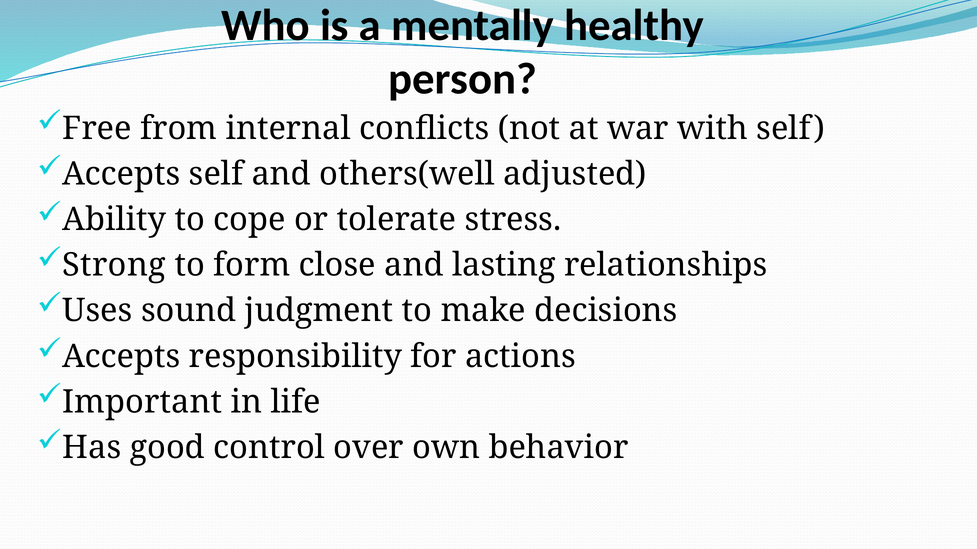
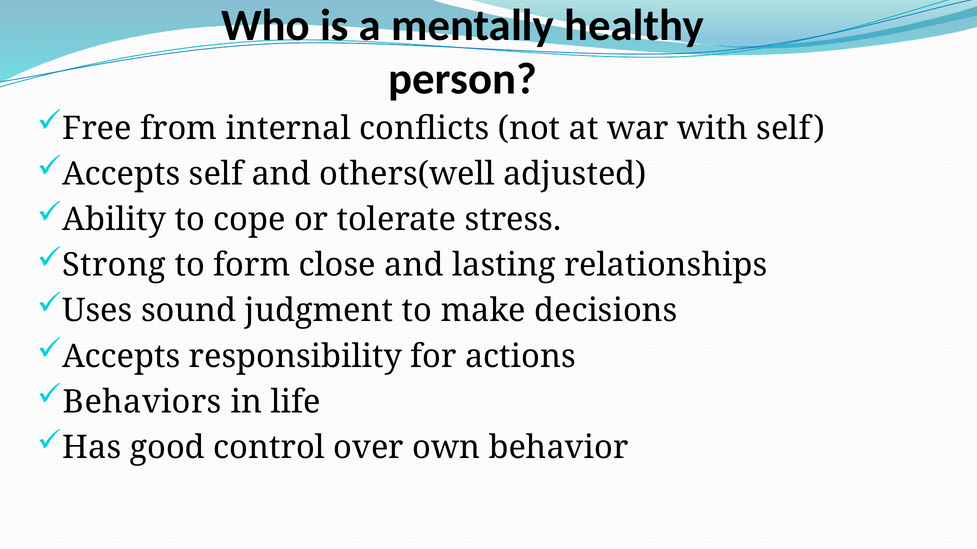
Important: Important -> Behaviors
